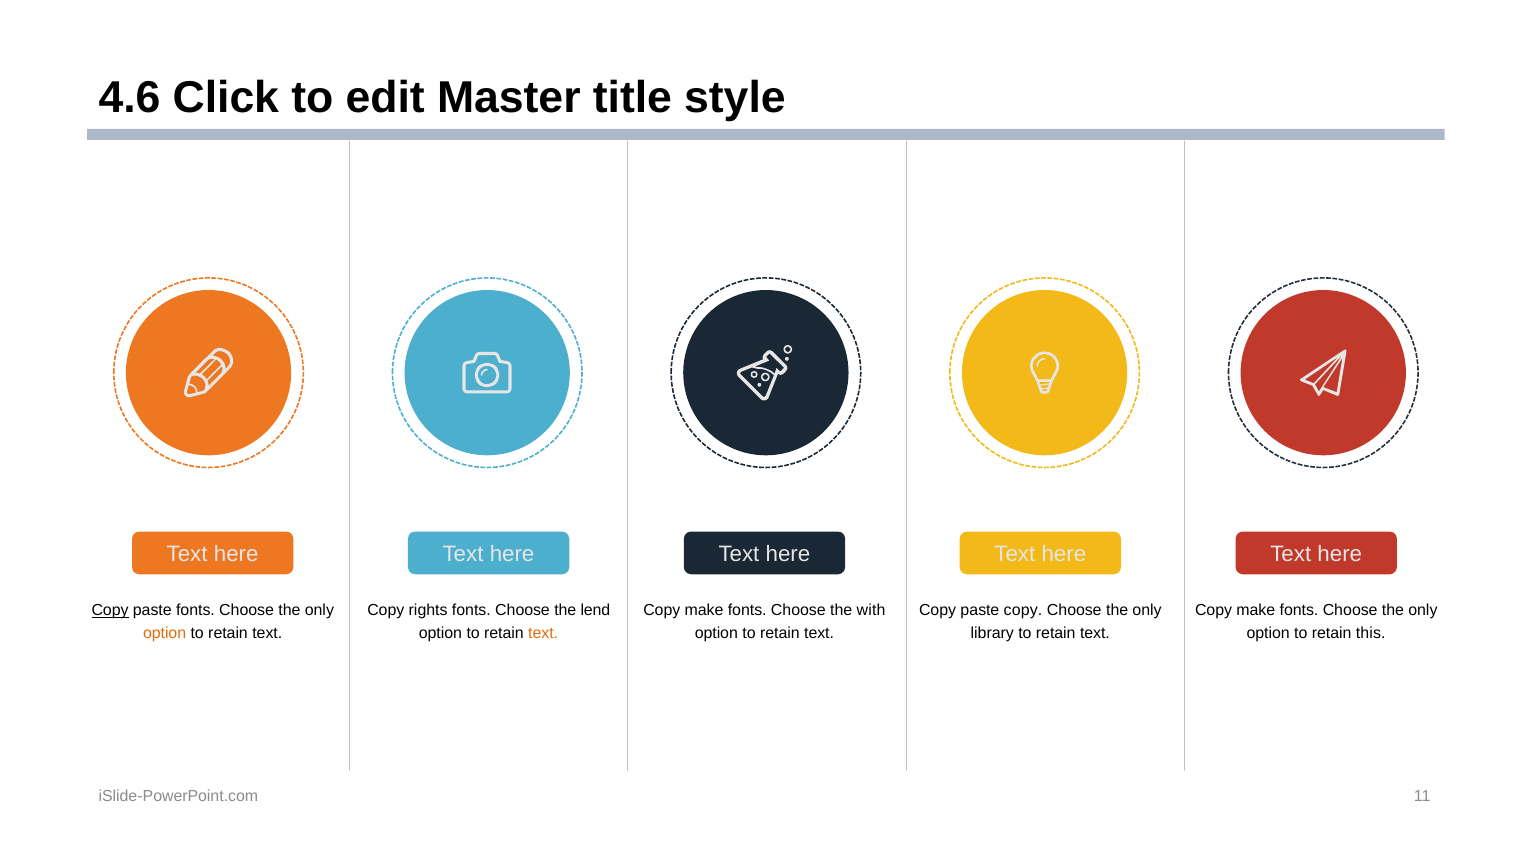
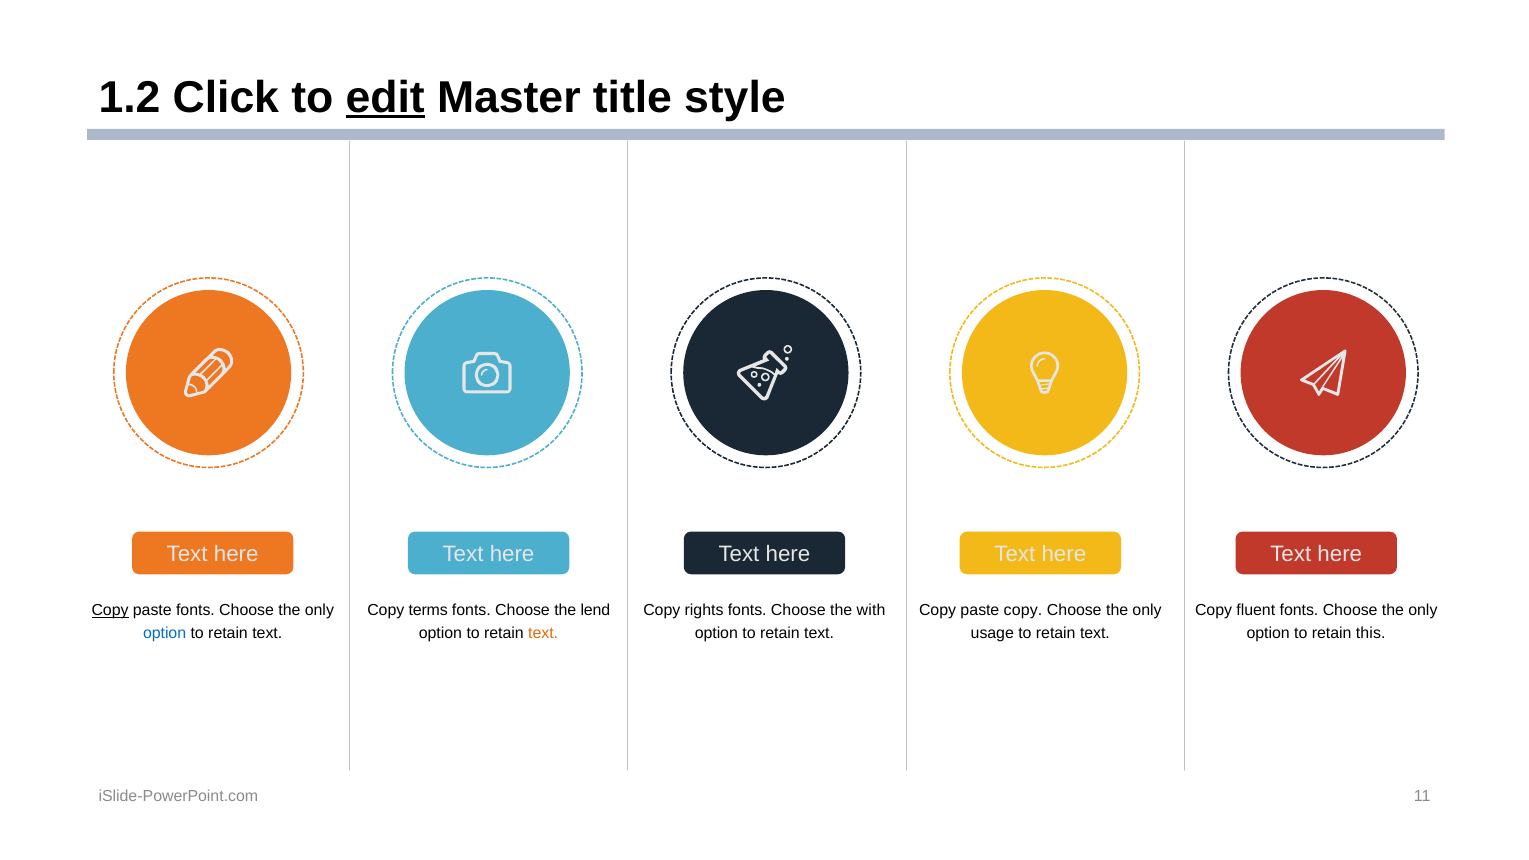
4.6: 4.6 -> 1.2
edit underline: none -> present
rights: rights -> terms
make at (704, 610): make -> rights
make at (1256, 610): make -> fluent
option at (165, 633) colour: orange -> blue
library: library -> usage
